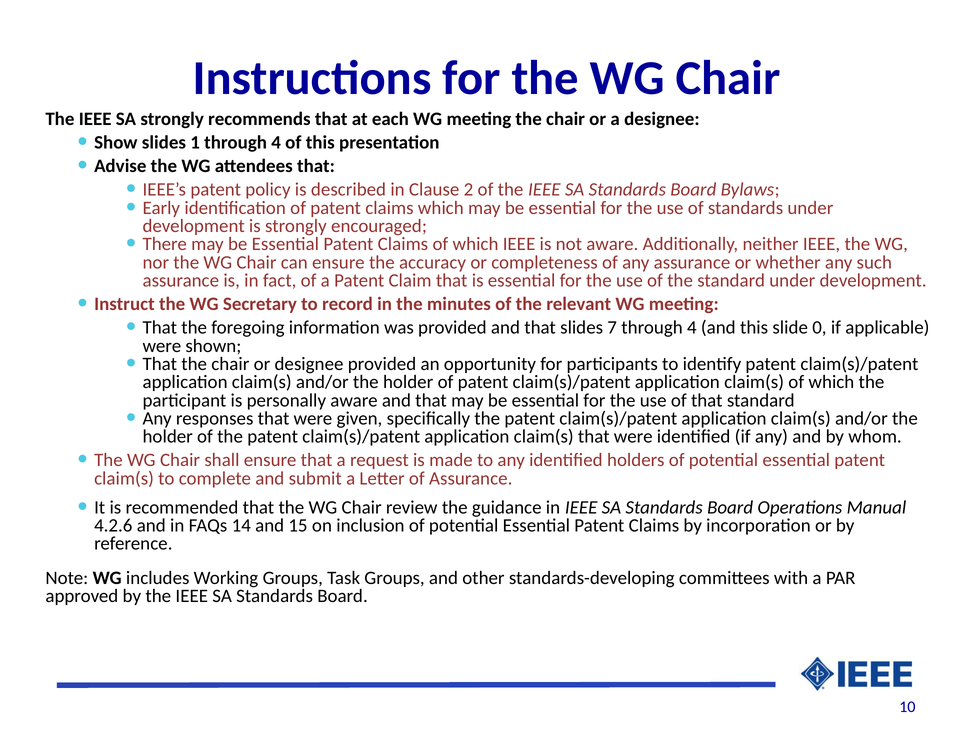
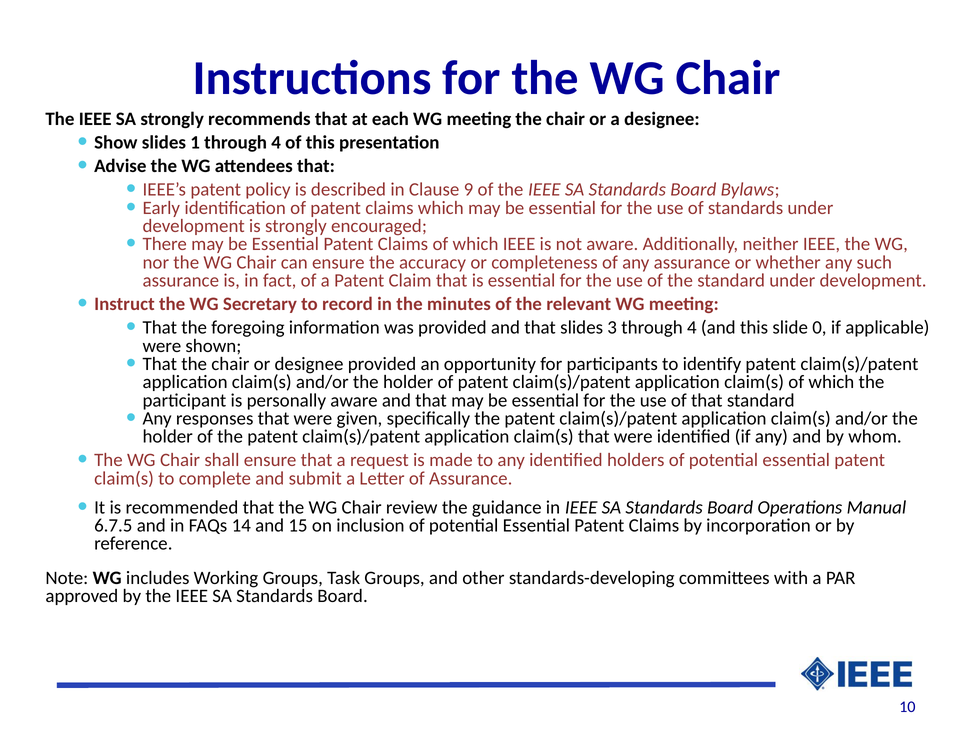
2: 2 -> 9
7: 7 -> 3
4.2.6: 4.2.6 -> 6.7.5
